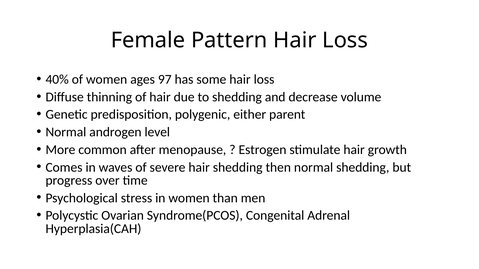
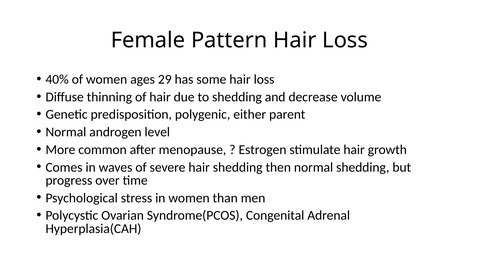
97: 97 -> 29
